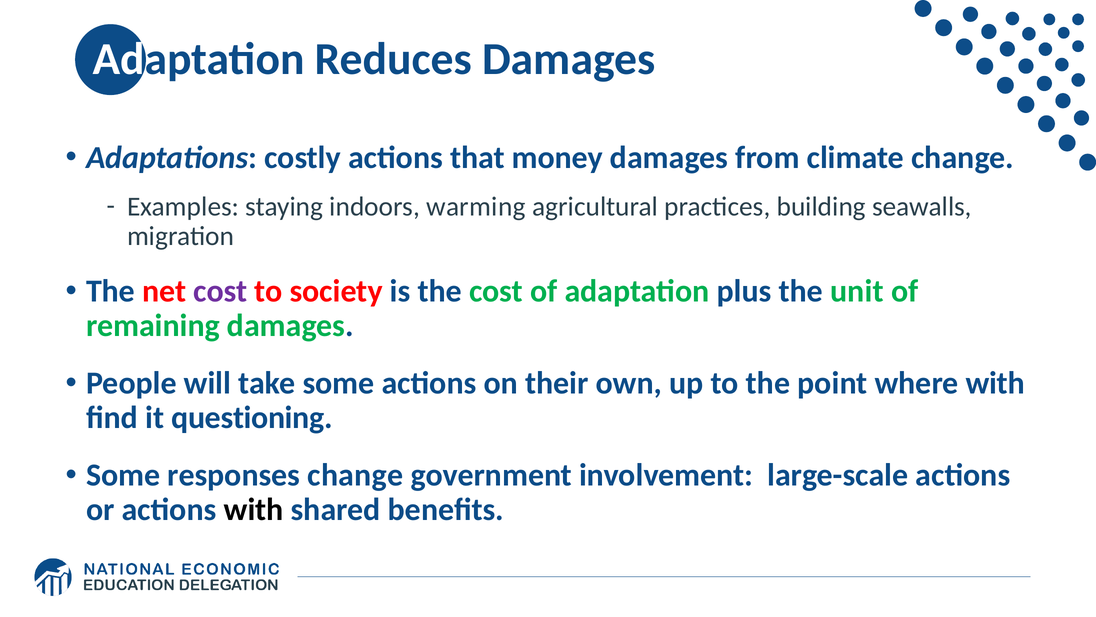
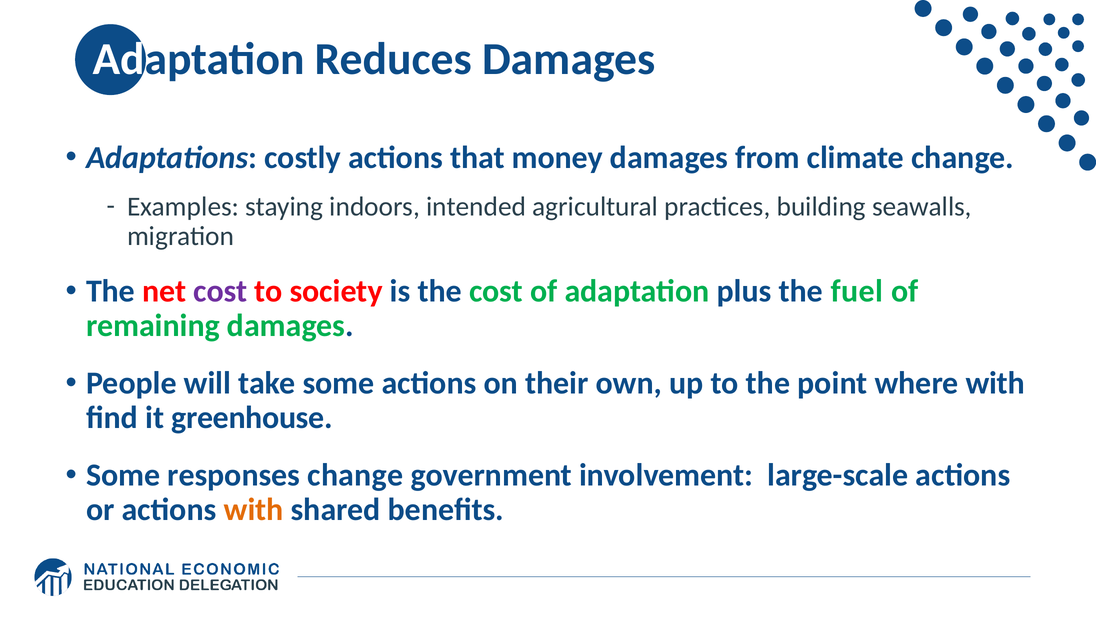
warming: warming -> intended
unit: unit -> fuel
questioning: questioning -> greenhouse
with at (254, 509) colour: black -> orange
